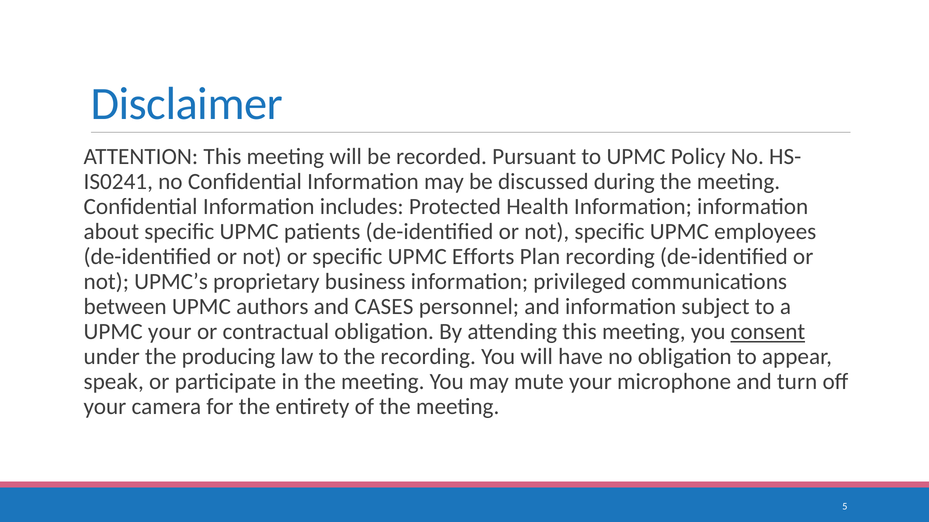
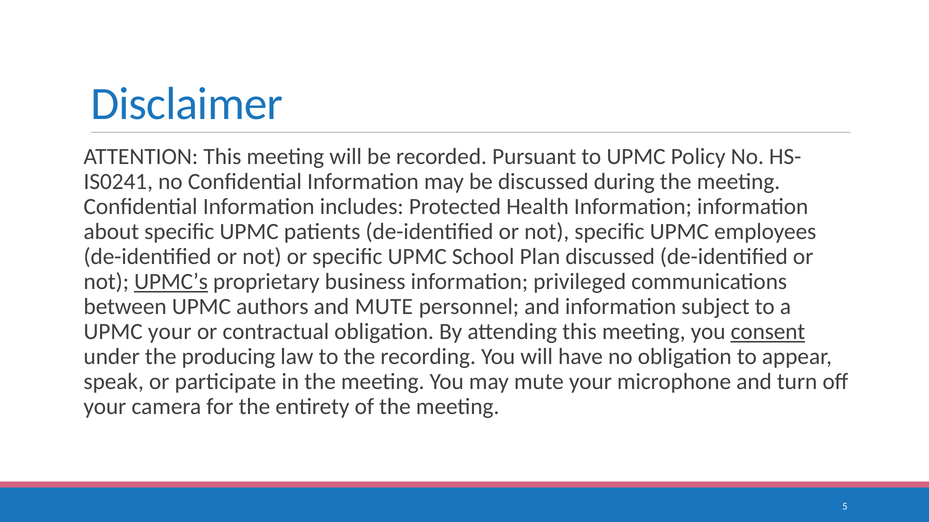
Efforts: Efforts -> School
Plan recording: recording -> discussed
UPMC’s underline: none -> present
and CASES: CASES -> MUTE
